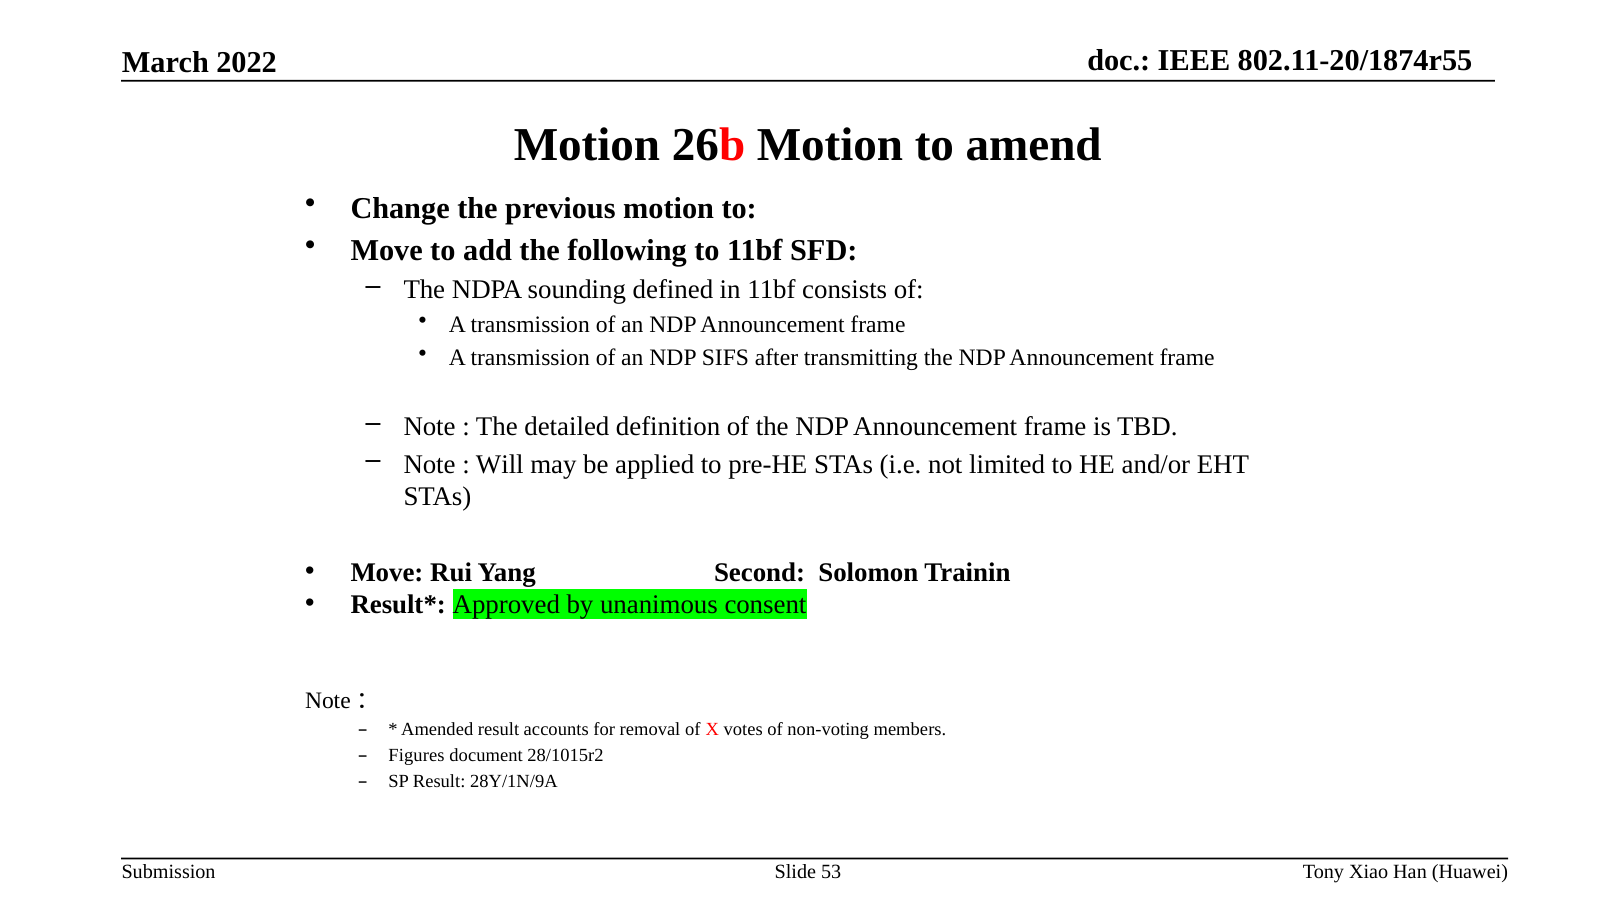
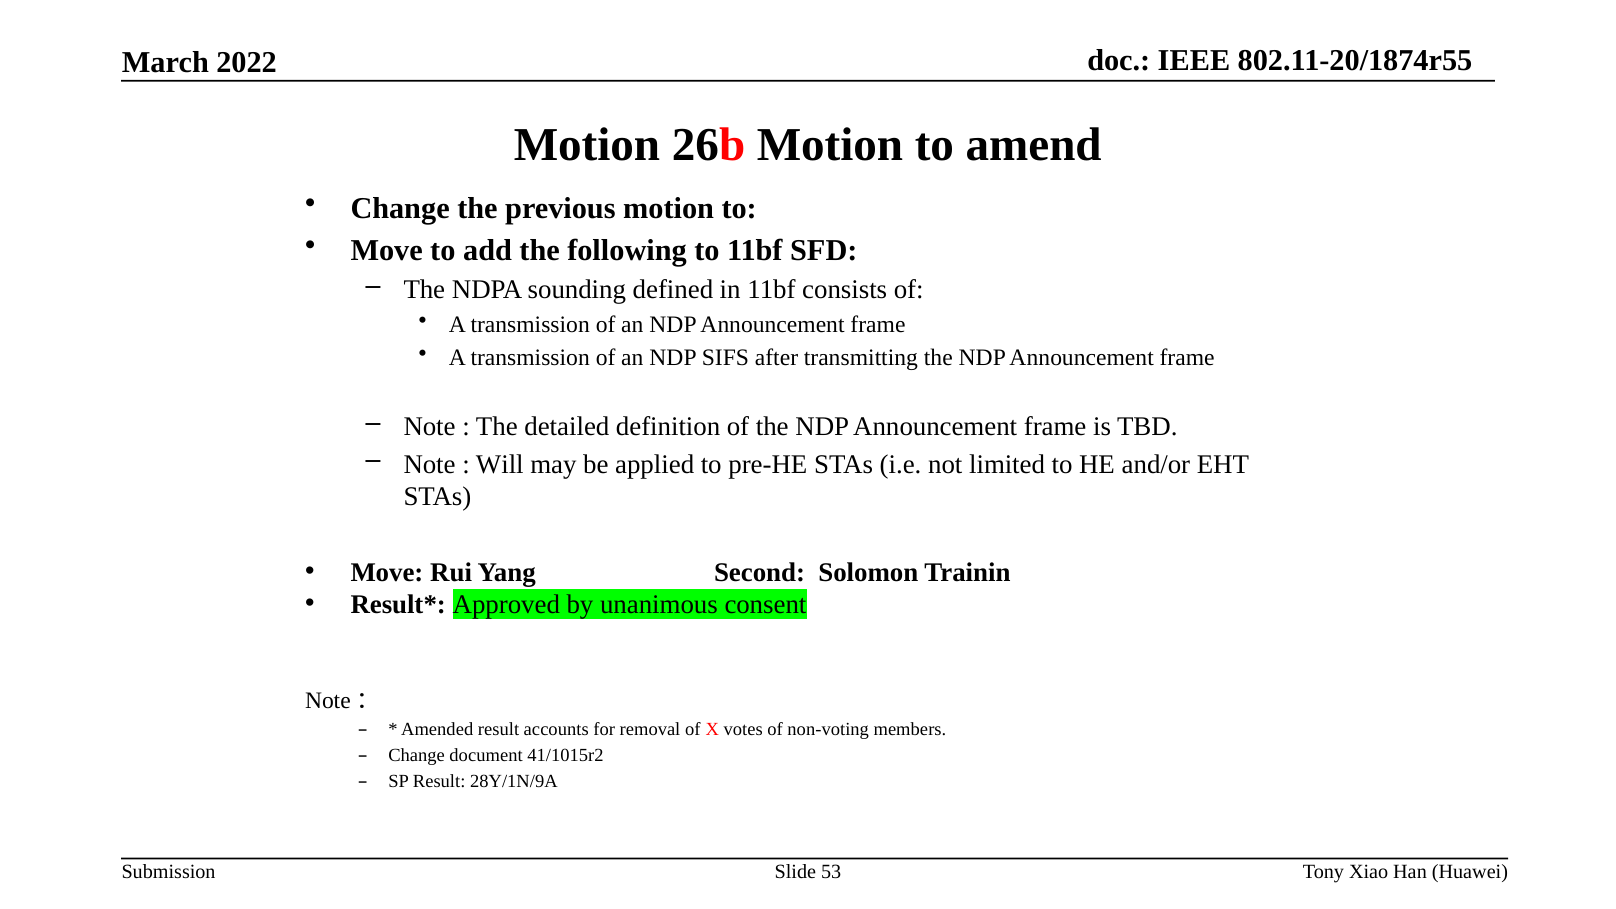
Figures at (417, 755): Figures -> Change
28/1015r2: 28/1015r2 -> 41/1015r2
